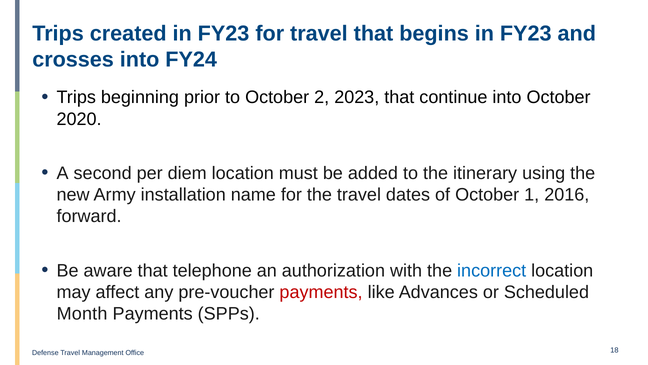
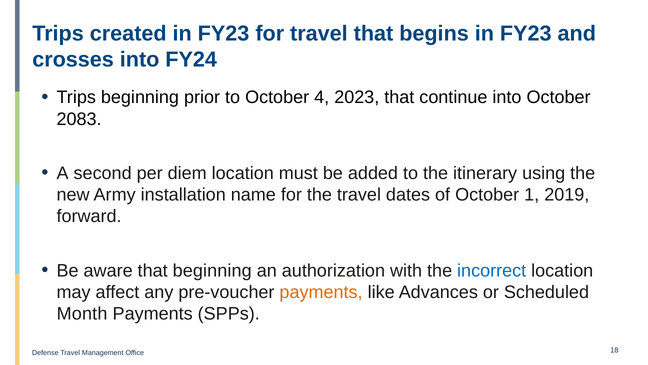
2: 2 -> 4
2020: 2020 -> 2083
2016: 2016 -> 2019
that telephone: telephone -> beginning
payments at (321, 292) colour: red -> orange
